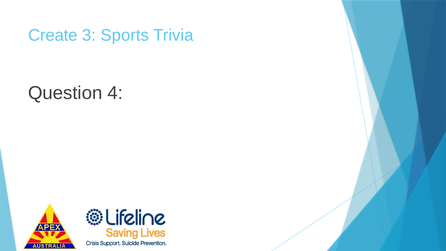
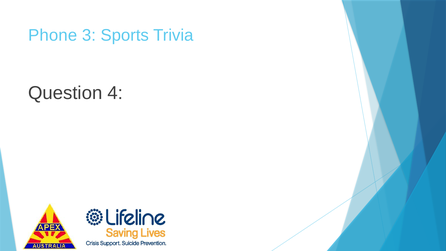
Create: Create -> Phone
